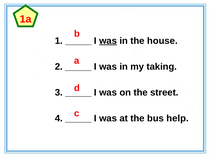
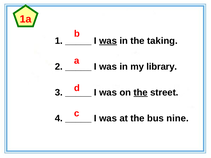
house: house -> taking
taking: taking -> library
the at (141, 93) underline: none -> present
help: help -> nine
